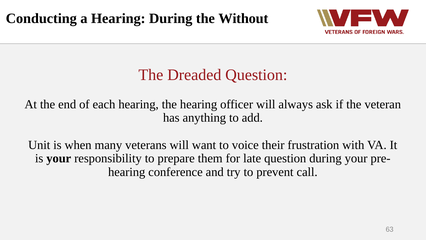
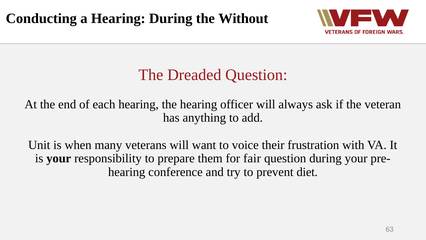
late: late -> fair
call: call -> diet
